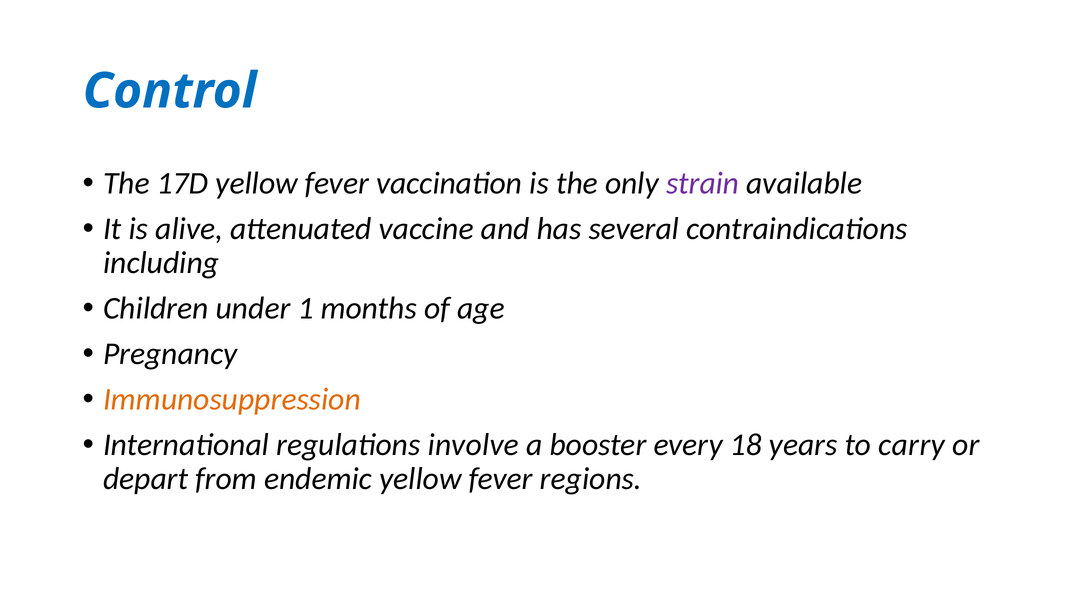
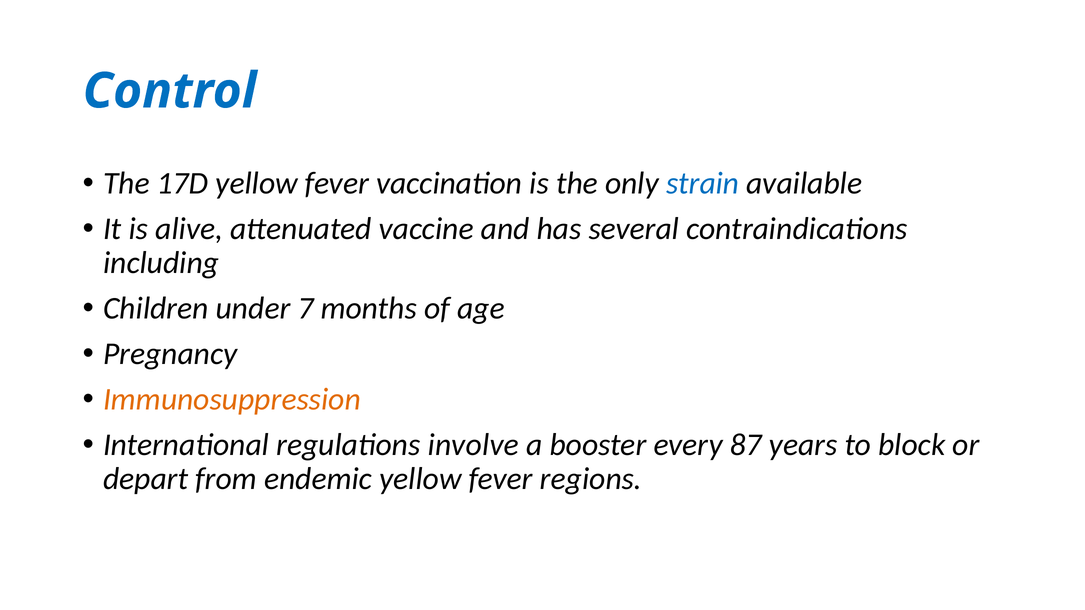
strain colour: purple -> blue
1: 1 -> 7
18: 18 -> 87
carry: carry -> block
